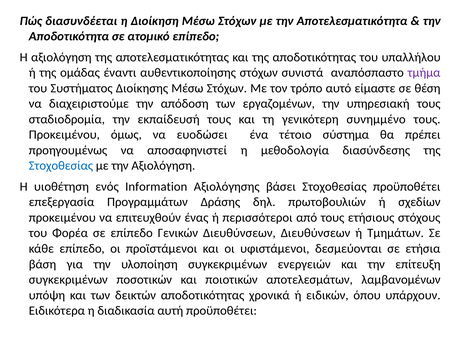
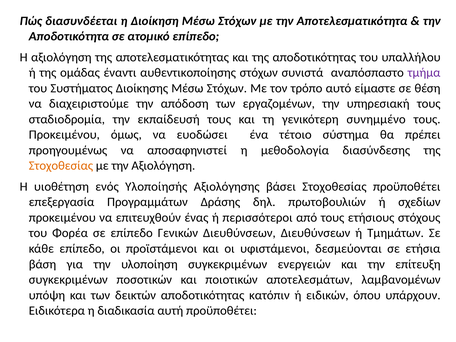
Στοχοθεσίας at (61, 166) colour: blue -> orange
Information: Information -> Υλοποίησής
χρονικά: χρονικά -> κατόπιν
